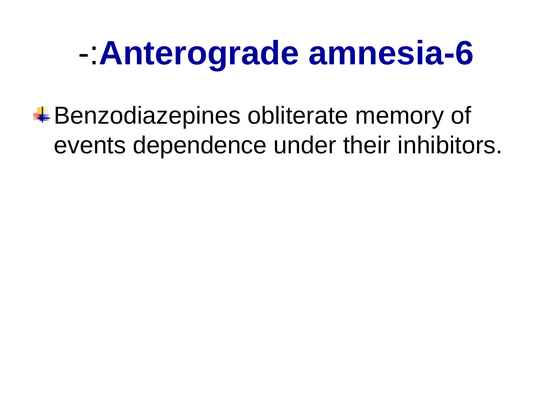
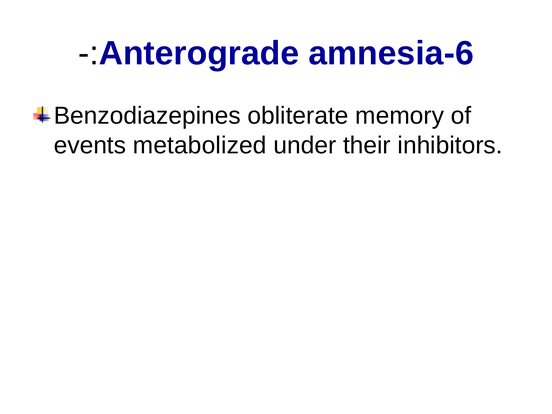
dependence: dependence -> metabolized
